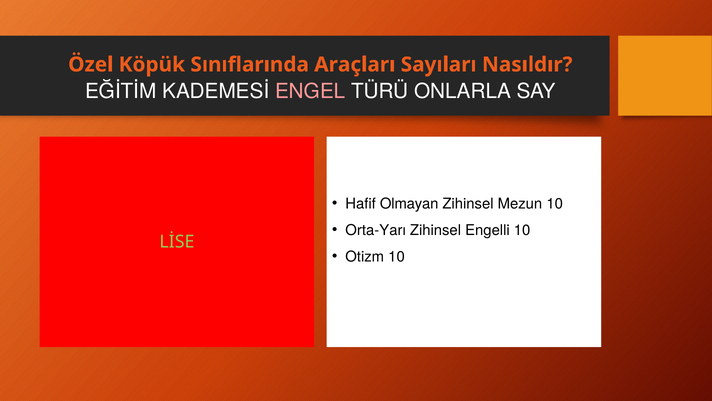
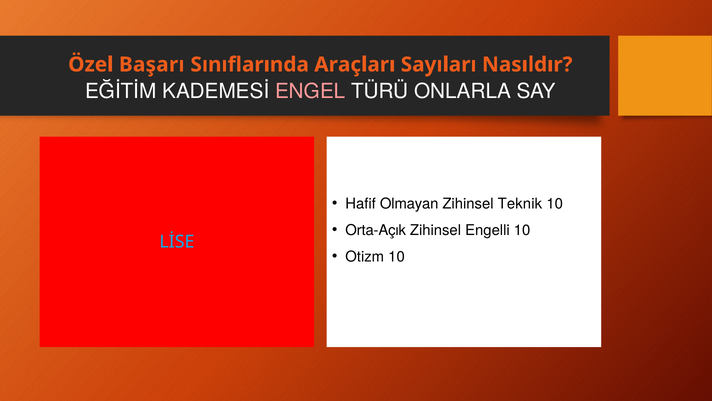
Köpük: Köpük -> Başarı
Mezun: Mezun -> Teknik
Orta-Yarı: Orta-Yarı -> Orta-Açık
LİSE colour: light green -> light blue
